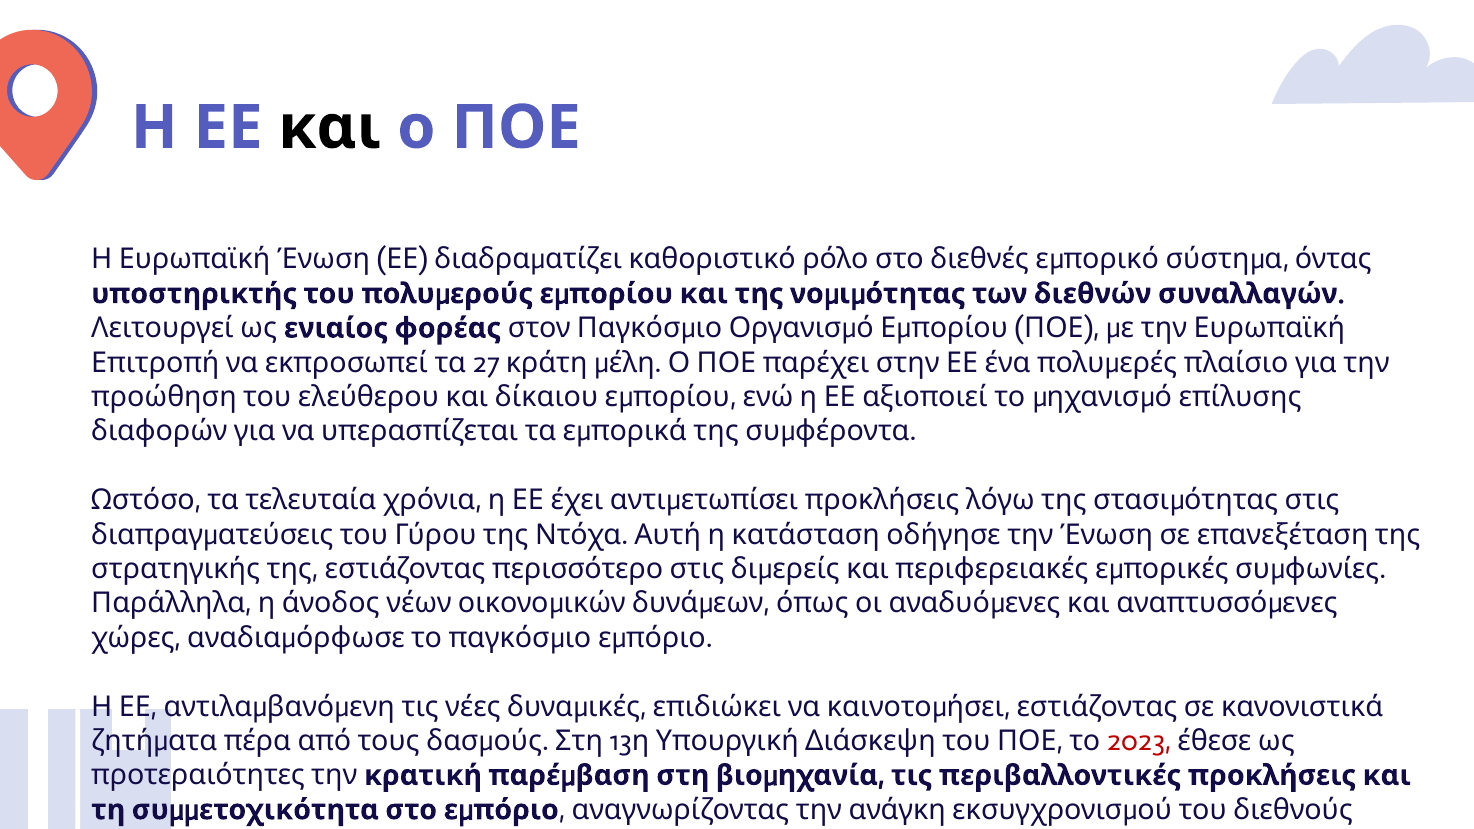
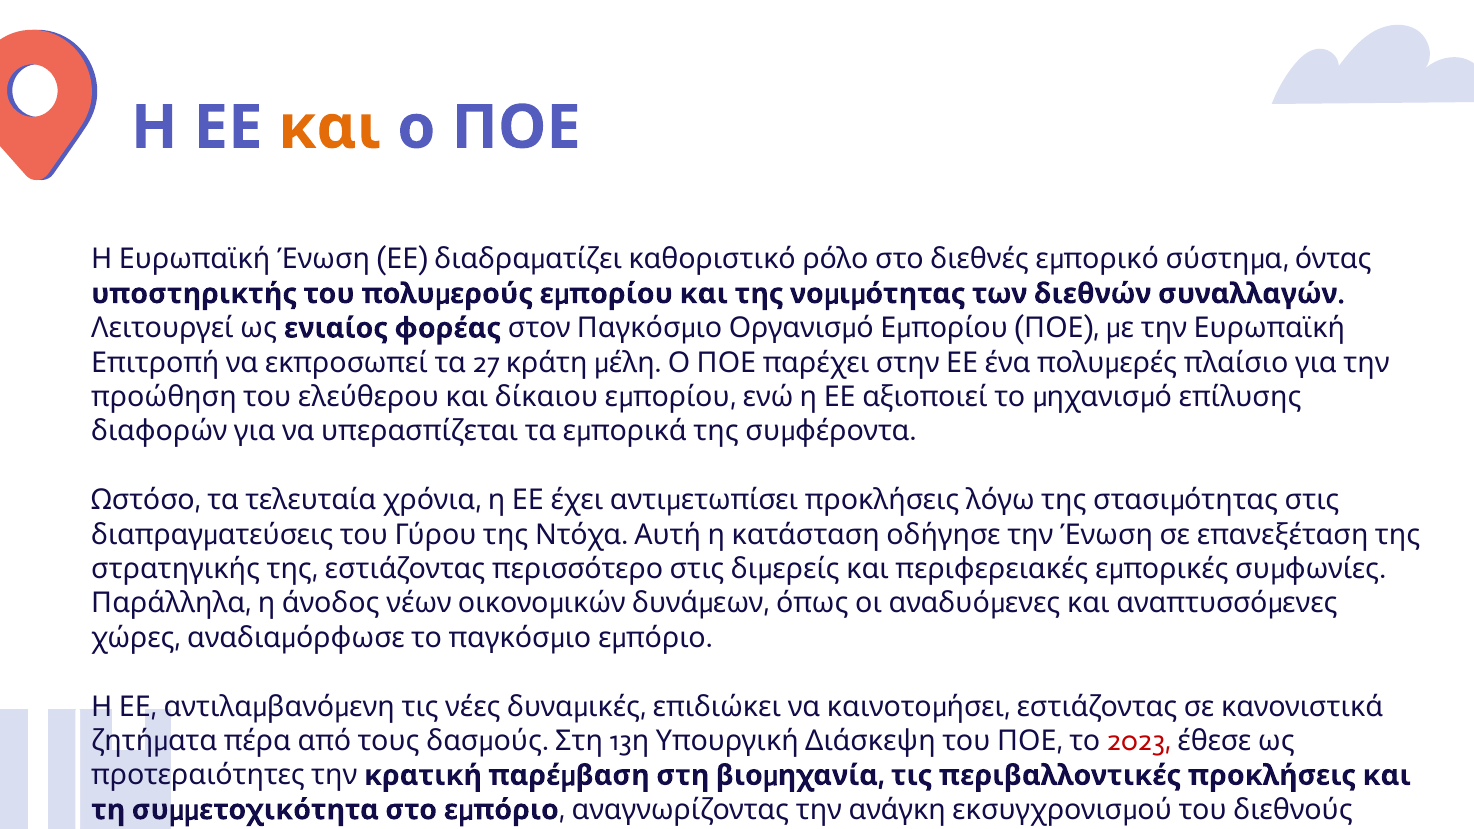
και colour: black -> orange
